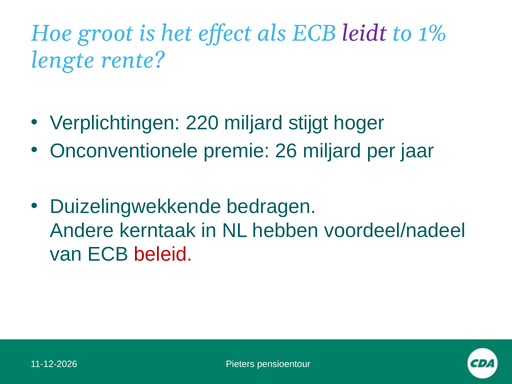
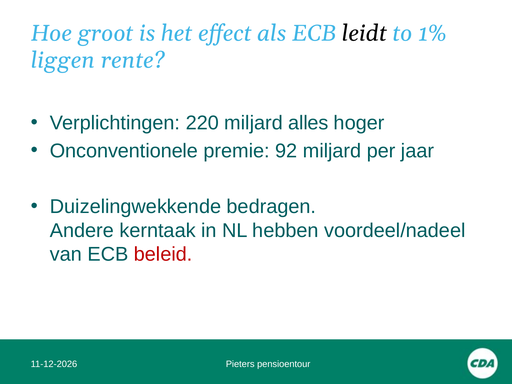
leidt colour: purple -> black
lengte: lengte -> liggen
stijgt: stijgt -> alles
26: 26 -> 92
